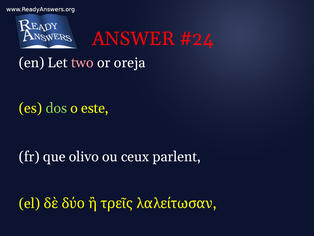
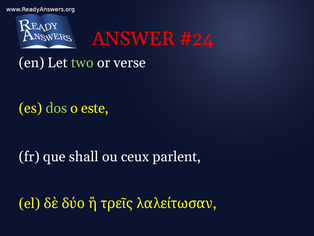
two colour: pink -> light green
oreja: oreja -> verse
olivo: olivo -> shall
